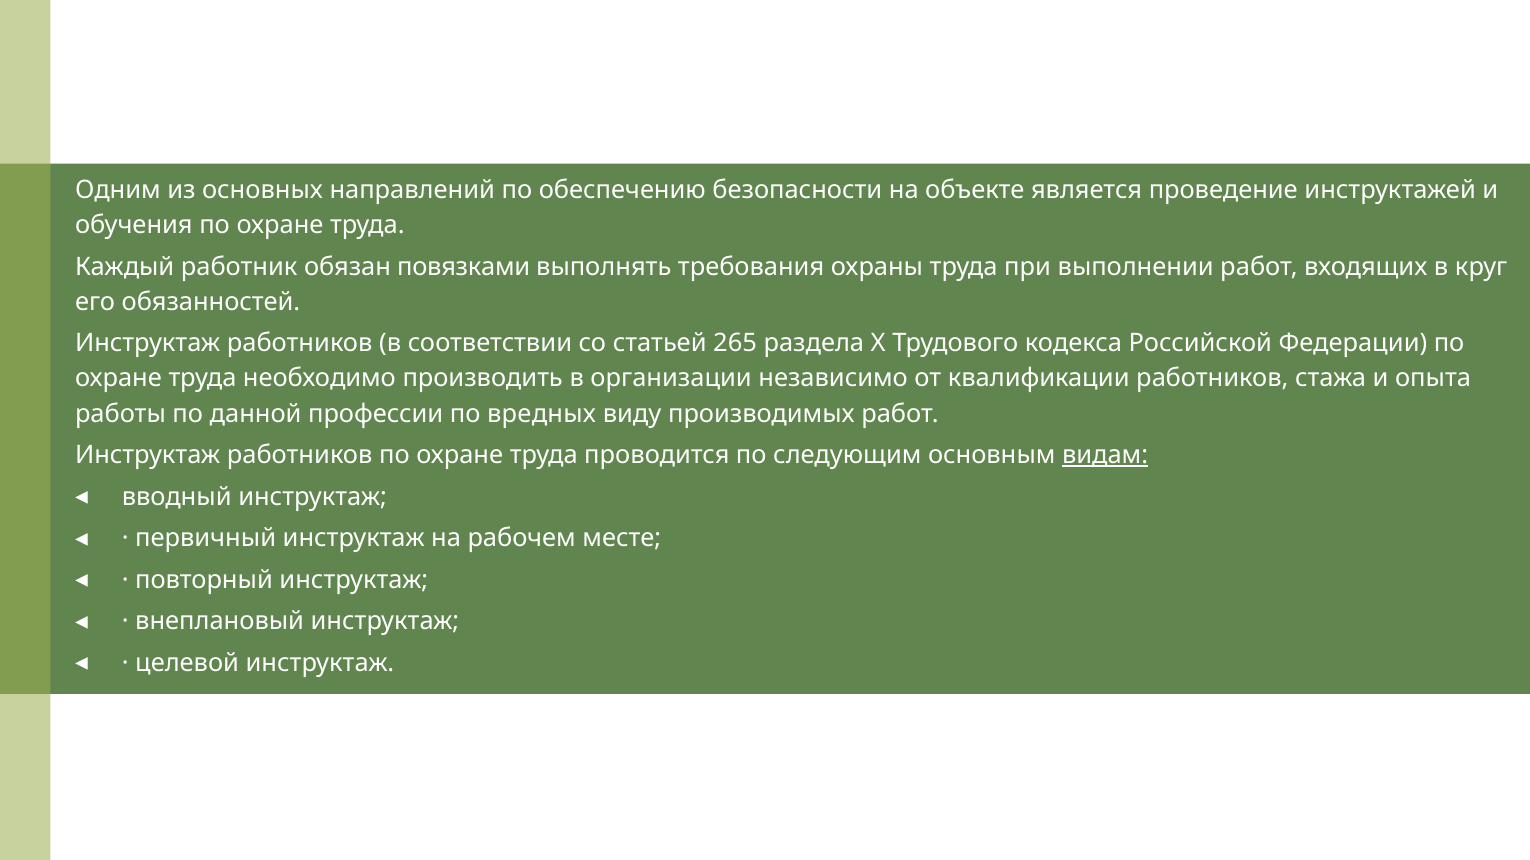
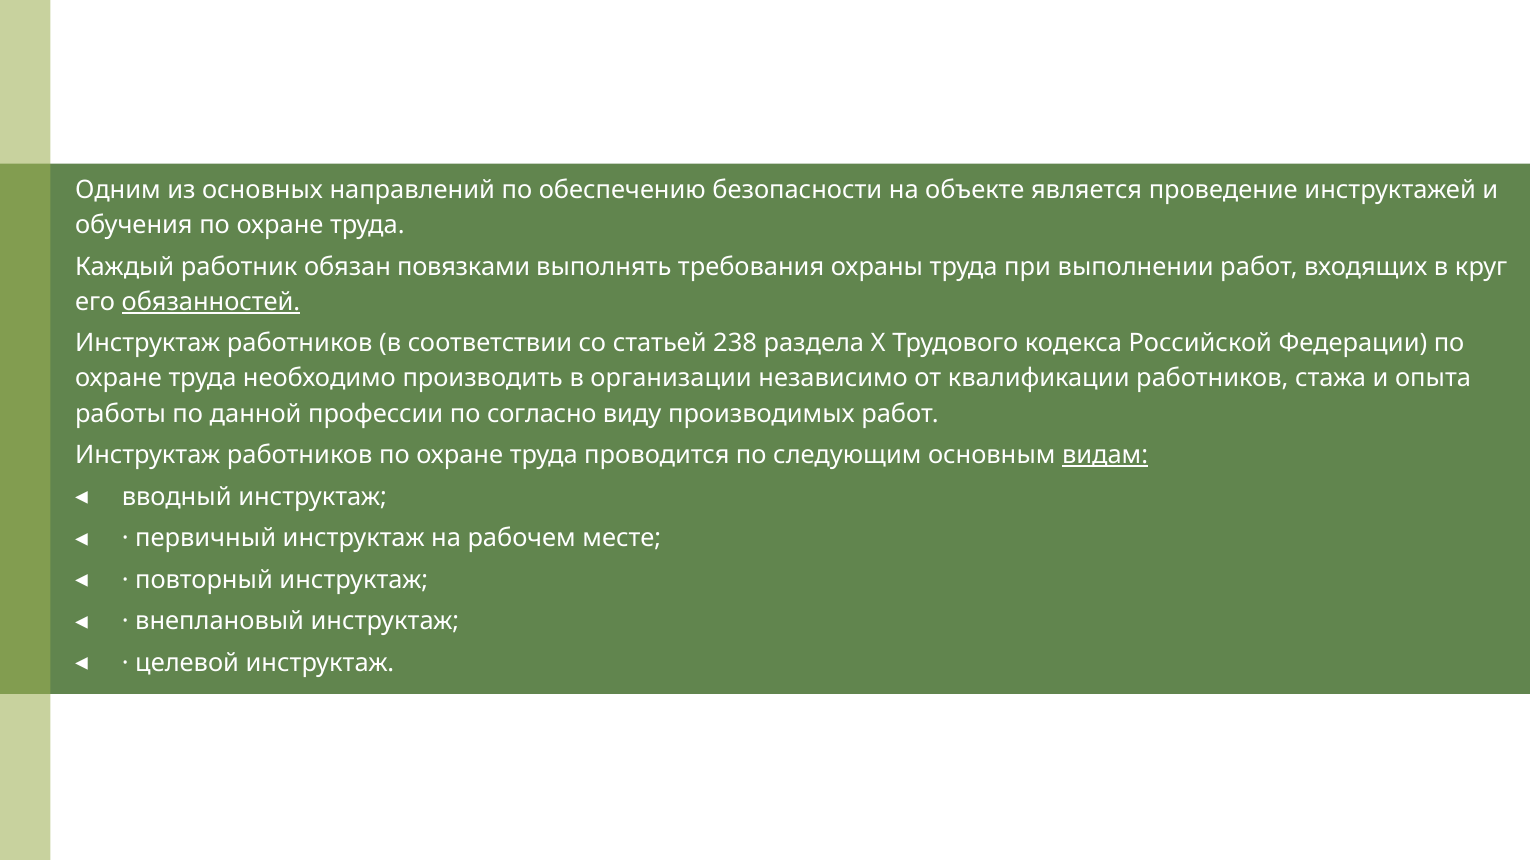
обязанностей underline: none -> present
265: 265 -> 238
вредных: вредных -> согласно
